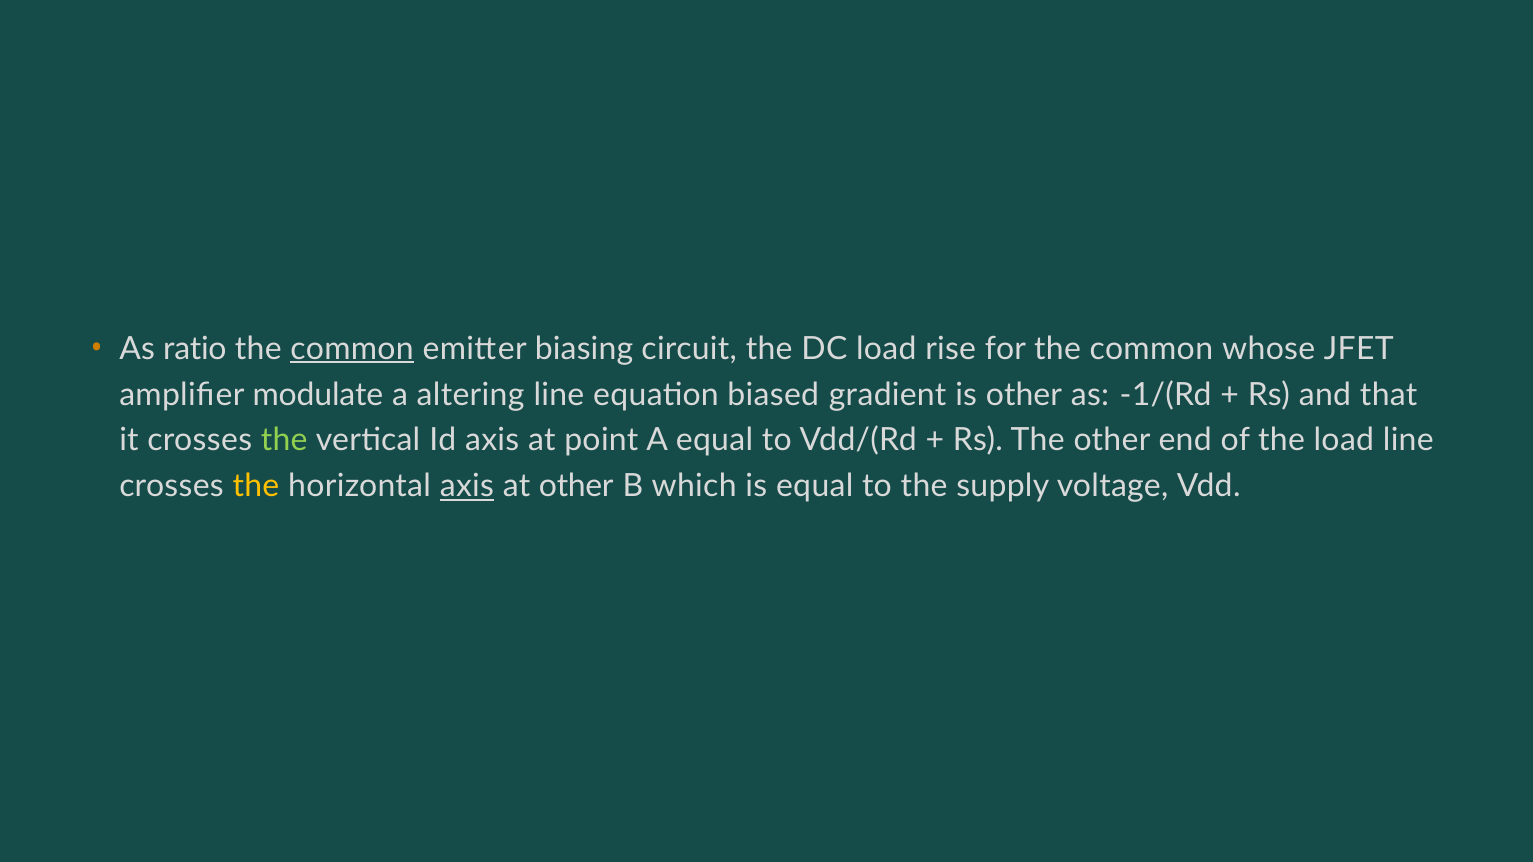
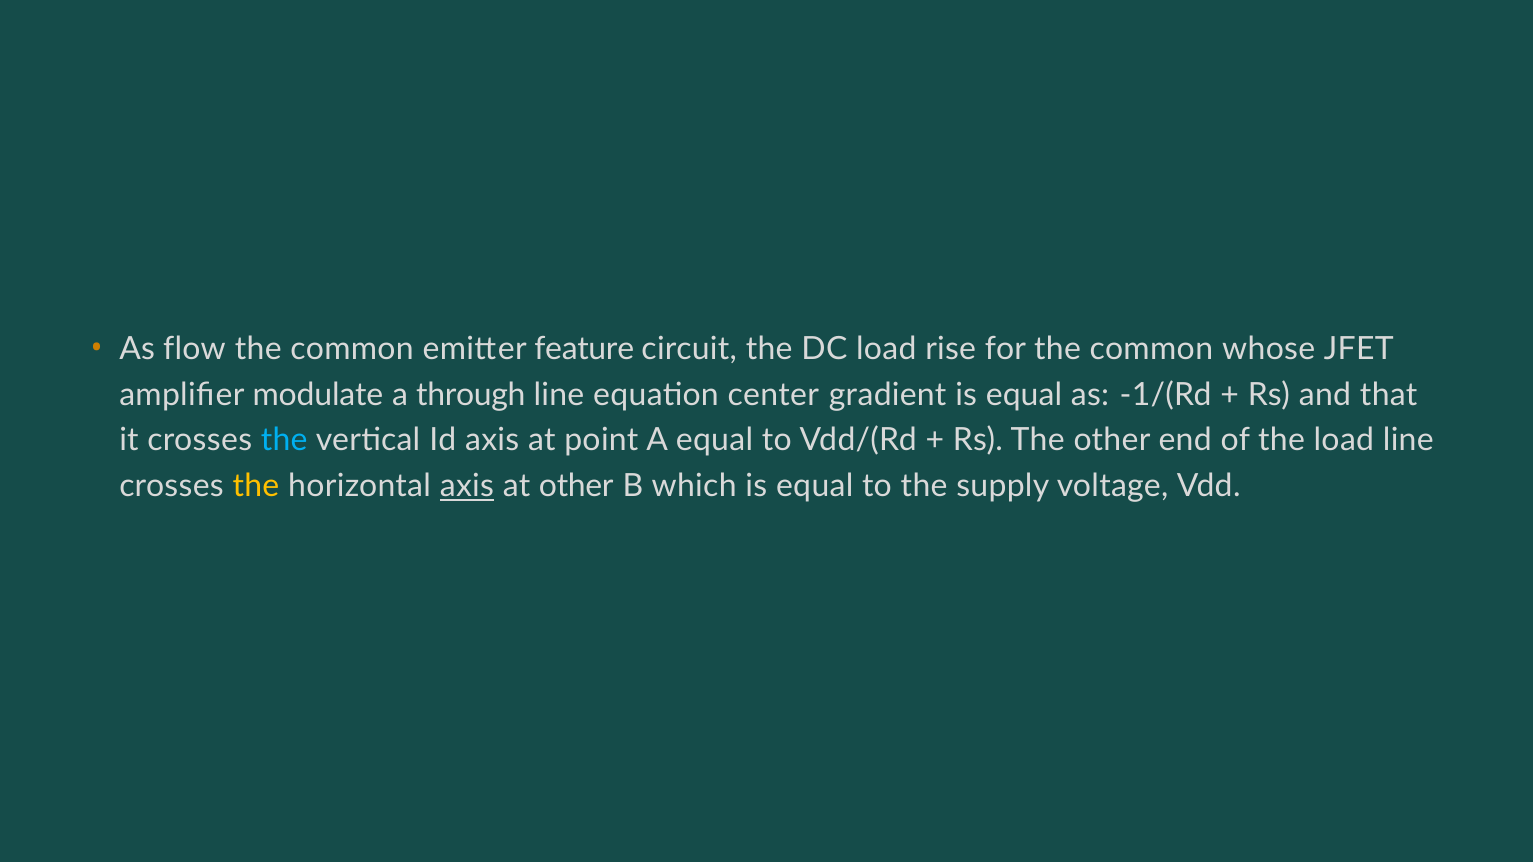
ratio: ratio -> flow
common at (352, 349) underline: present -> none
biasing: biasing -> feature
altering: altering -> through
biased: biased -> center
gradient is other: other -> equal
the at (284, 441) colour: light green -> light blue
